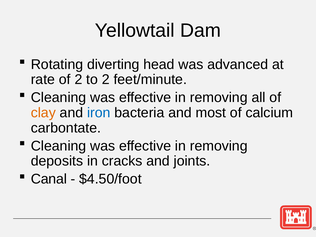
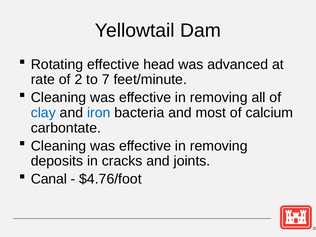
Rotating diverting: diverting -> effective
to 2: 2 -> 7
clay colour: orange -> blue
$4.50/foot: $4.50/foot -> $4.76/foot
